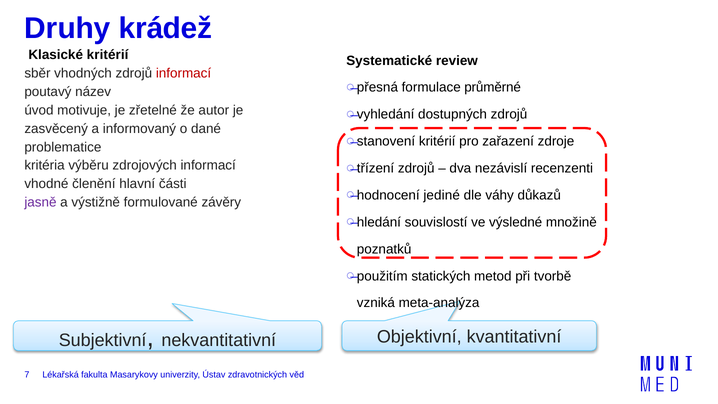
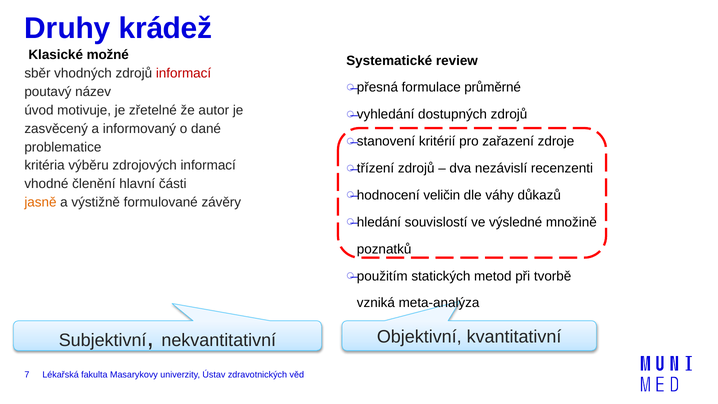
Klasické kritérií: kritérií -> možné
jediné: jediné -> veličin
jasně colour: purple -> orange
